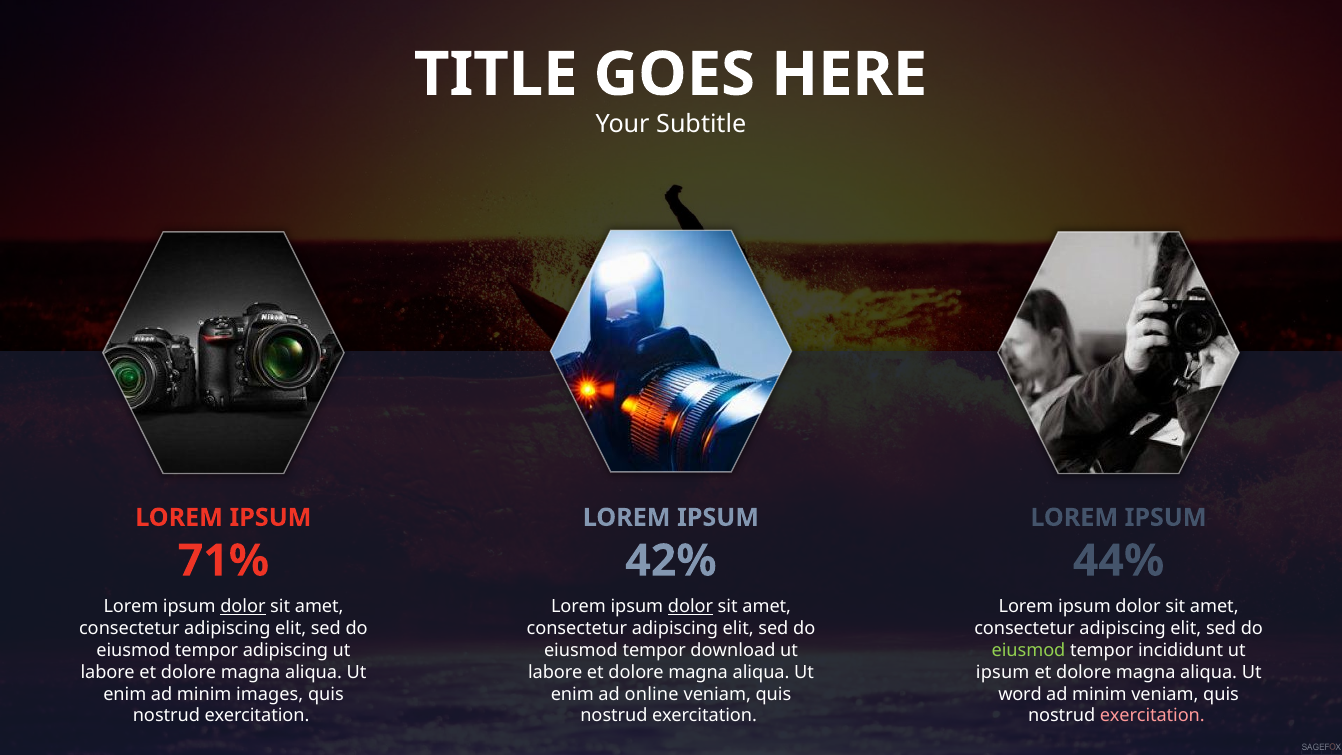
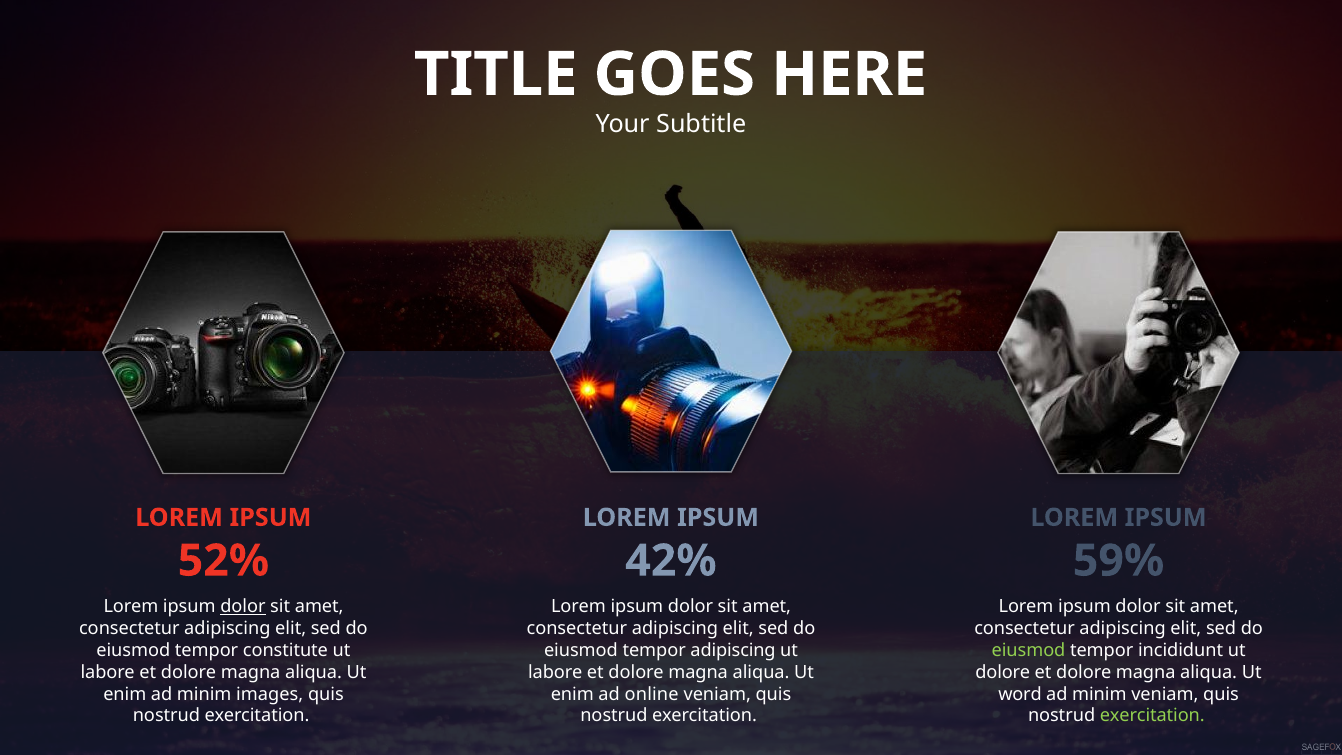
71%: 71% -> 52%
44%: 44% -> 59%
dolor at (691, 607) underline: present -> none
tempor adipiscing: adipiscing -> constitute
tempor download: download -> adipiscing
ipsum at (1003, 672): ipsum -> dolore
exercitation at (1152, 716) colour: pink -> light green
